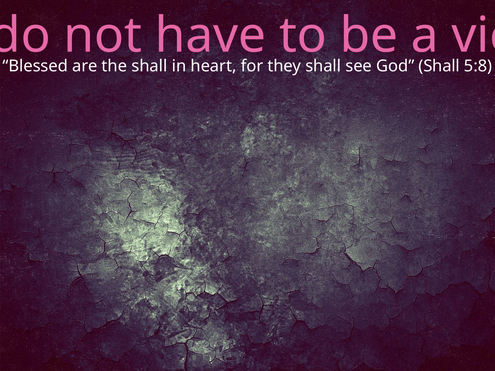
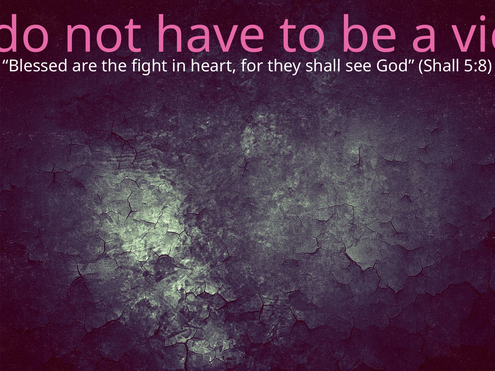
shall at (149, 66): shall -> fight
